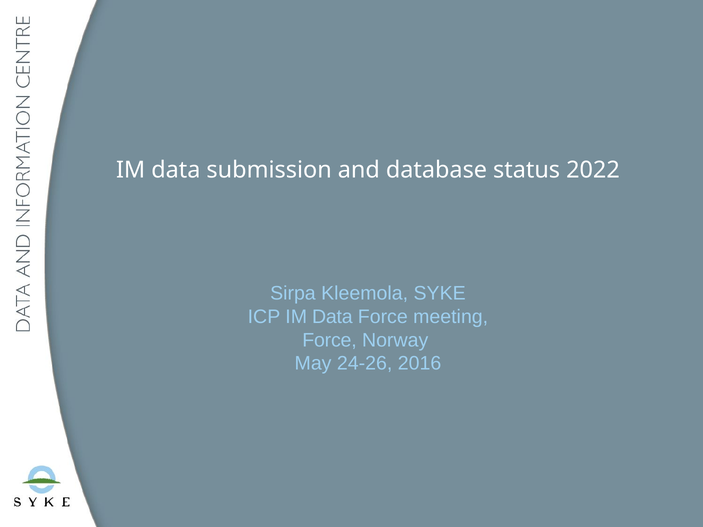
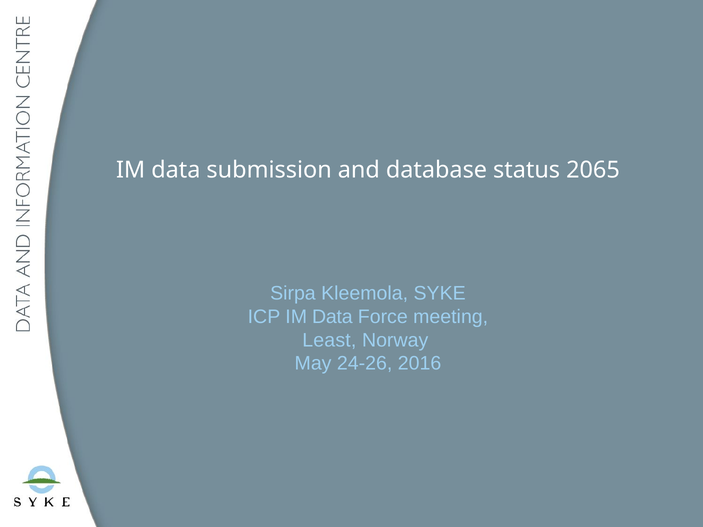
2022: 2022 -> 2065
Force at (330, 340): Force -> Least
